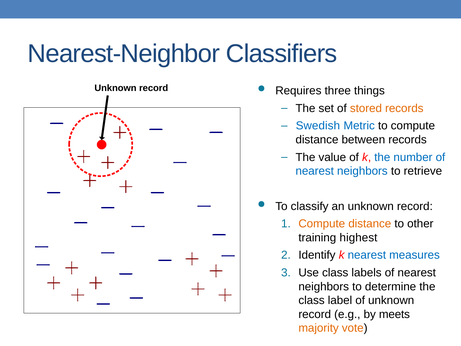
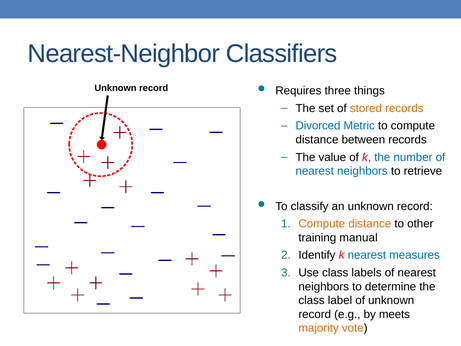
Swedish: Swedish -> Divorced
highest: highest -> manual
